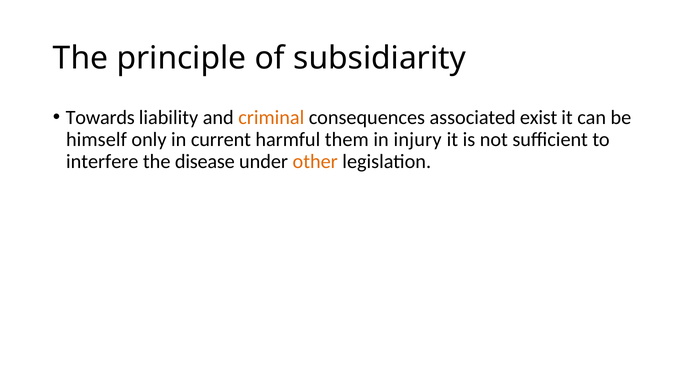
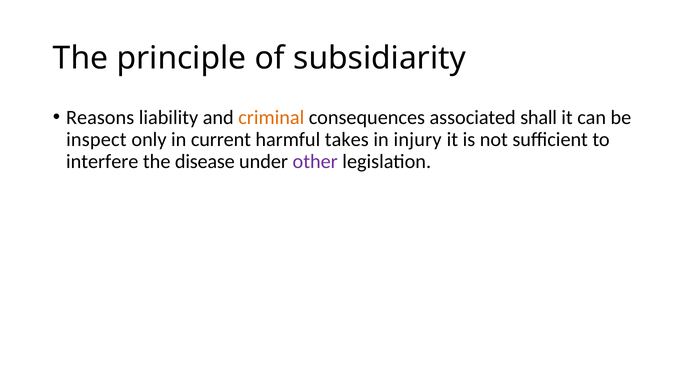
Towards: Towards -> Reasons
exist: exist -> shall
himself: himself -> inspect
them: them -> takes
other colour: orange -> purple
